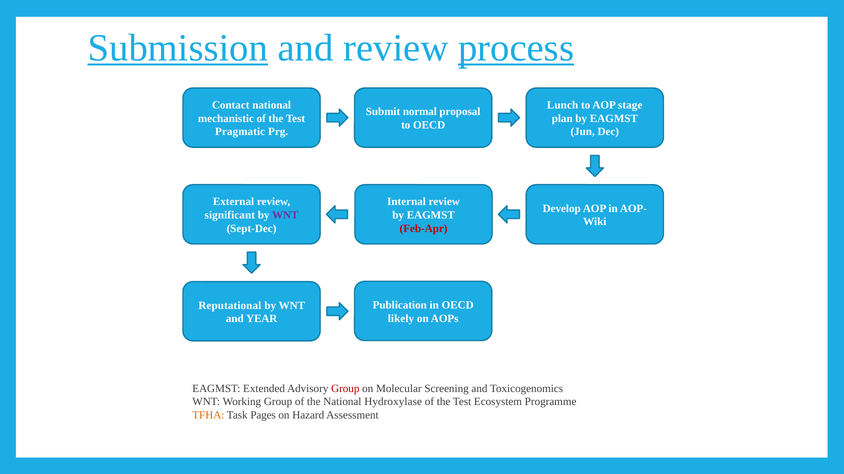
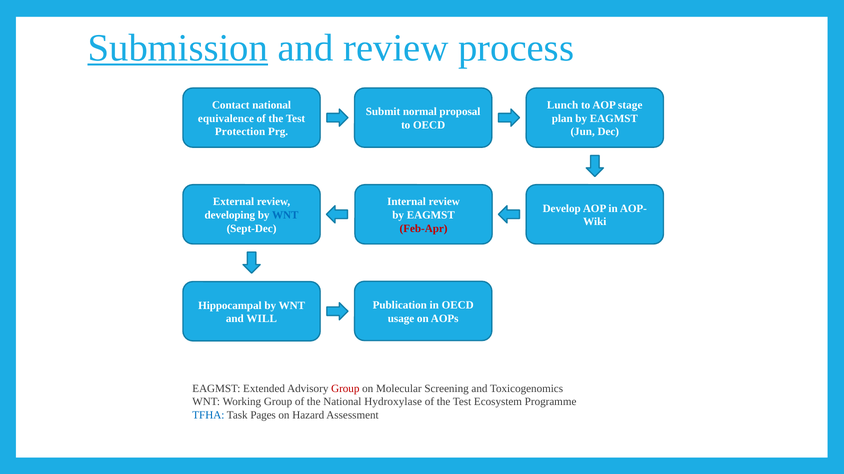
process underline: present -> none
mechanistic: mechanistic -> equivalence
Pragmatic: Pragmatic -> Protection
significant: significant -> developing
WNT at (285, 215) colour: purple -> blue
Reputational: Reputational -> Hippocampal
likely: likely -> usage
YEAR: YEAR -> WILL
TFHA colour: orange -> blue
